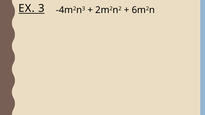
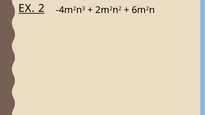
3: 3 -> 2
